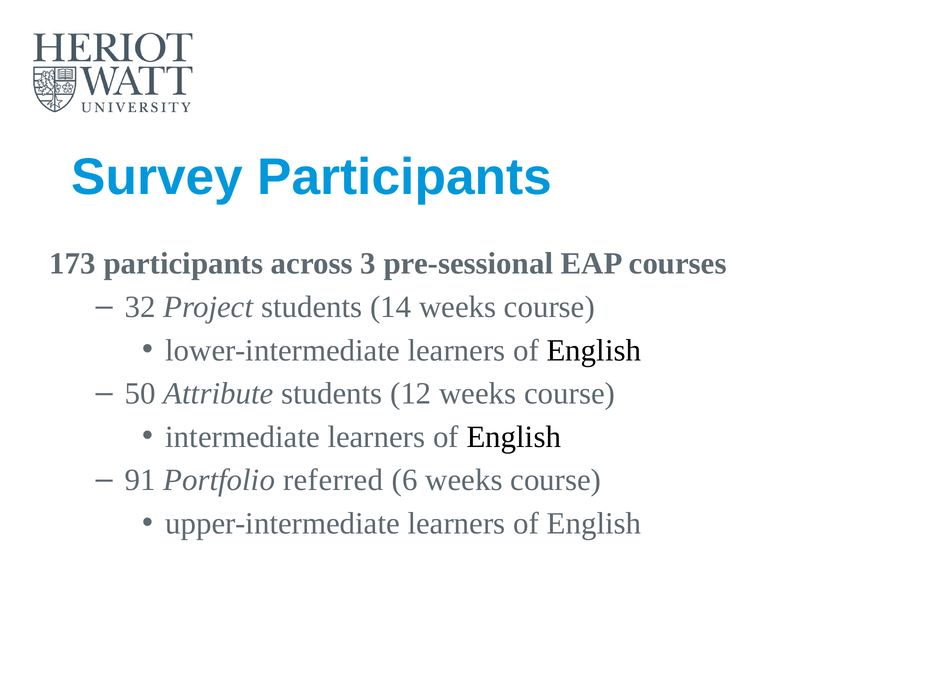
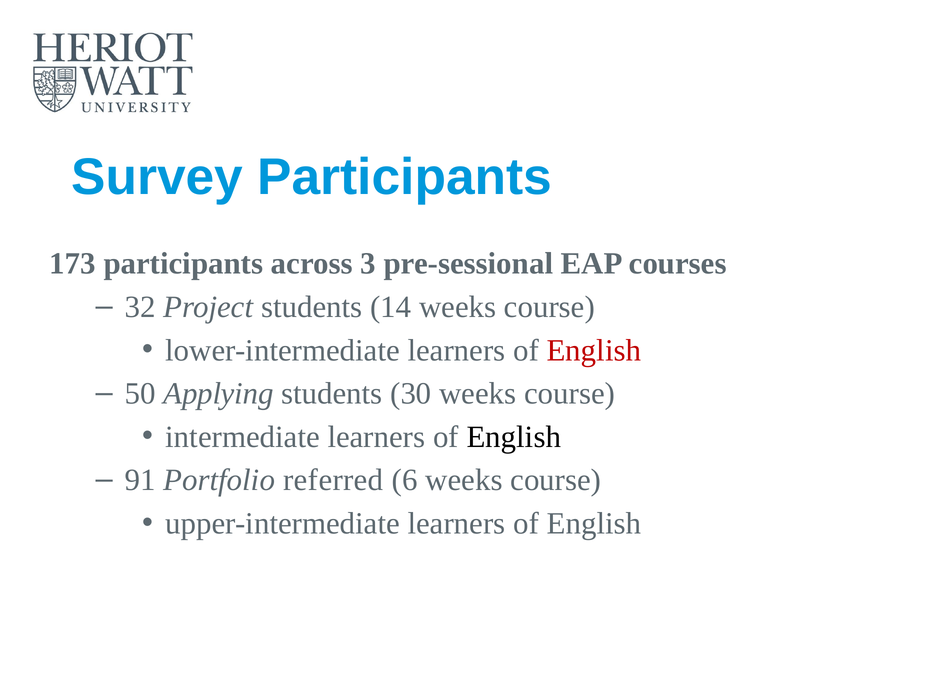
English at (594, 350) colour: black -> red
Attribute: Attribute -> Applying
12: 12 -> 30
